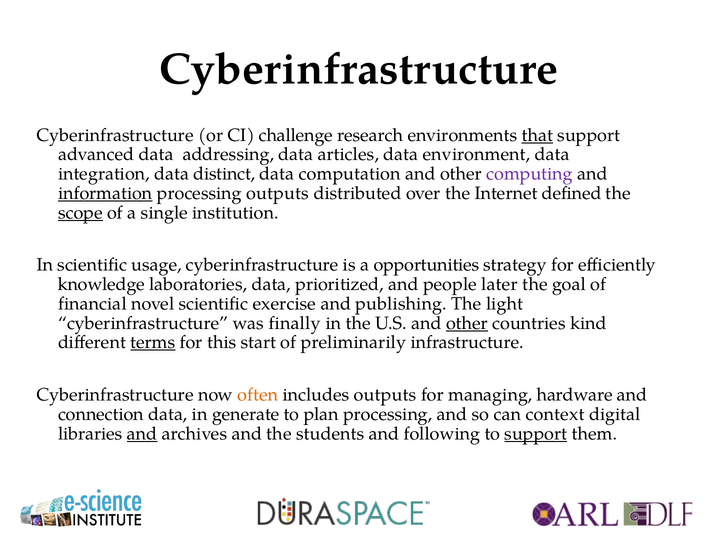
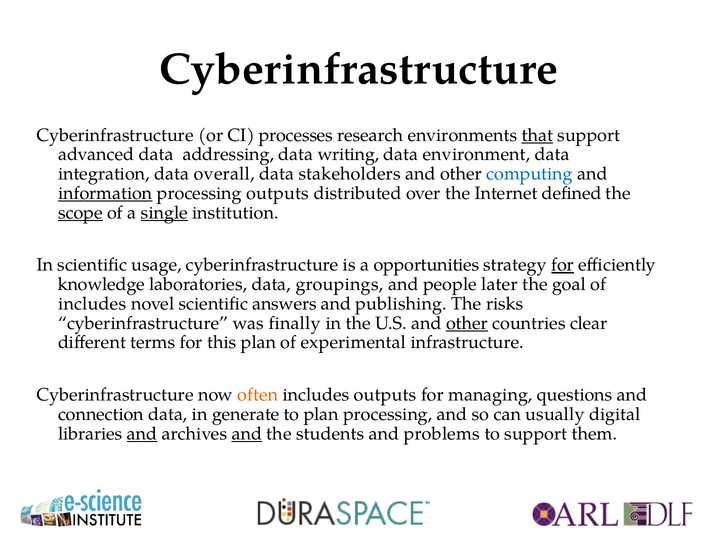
challenge: challenge -> processes
articles: articles -> writing
distinct: distinct -> overall
computation: computation -> stakeholders
computing colour: purple -> blue
single underline: none -> present
for at (563, 265) underline: none -> present
prioritized: prioritized -> groupings
financial at (92, 304): financial -> includes
exercise: exercise -> answers
light: light -> risks
kind: kind -> clear
terms underline: present -> none
this start: start -> plan
preliminarily: preliminarily -> experimental
hardware: hardware -> questions
context: context -> usually
and at (247, 434) underline: none -> present
following: following -> problems
support at (536, 434) underline: present -> none
